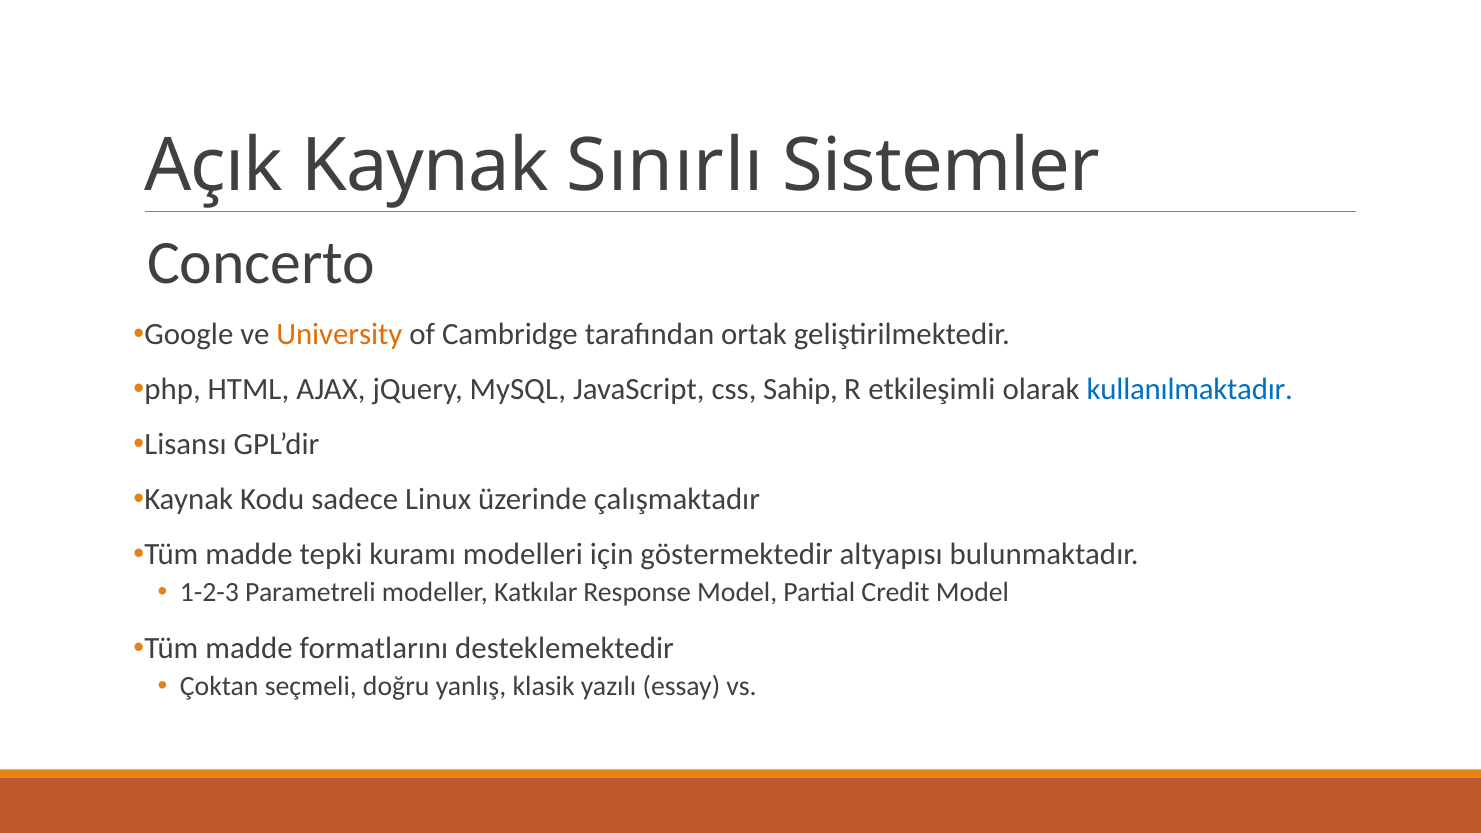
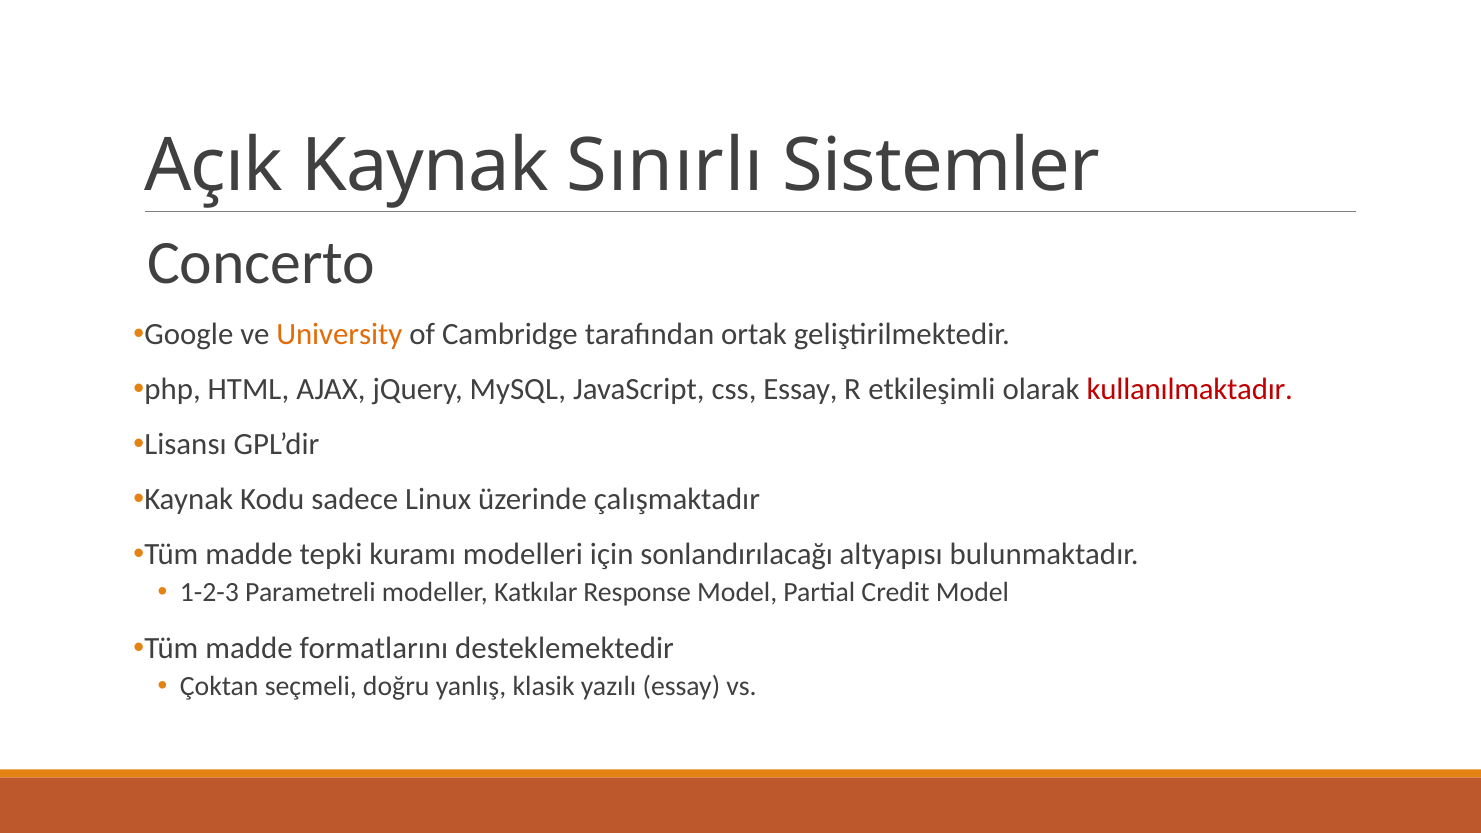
css Sahip: Sahip -> Essay
kullanılmaktadır colour: blue -> red
göstermektedir: göstermektedir -> sonlandırılacağı
